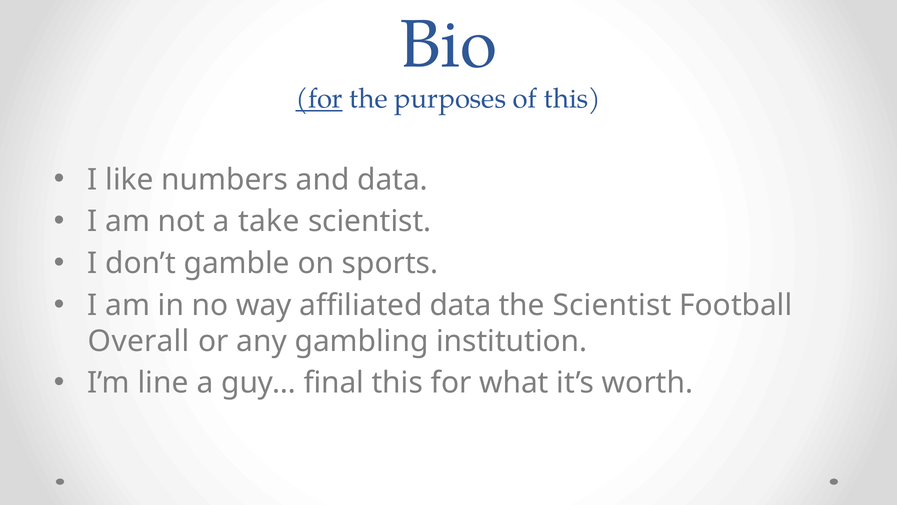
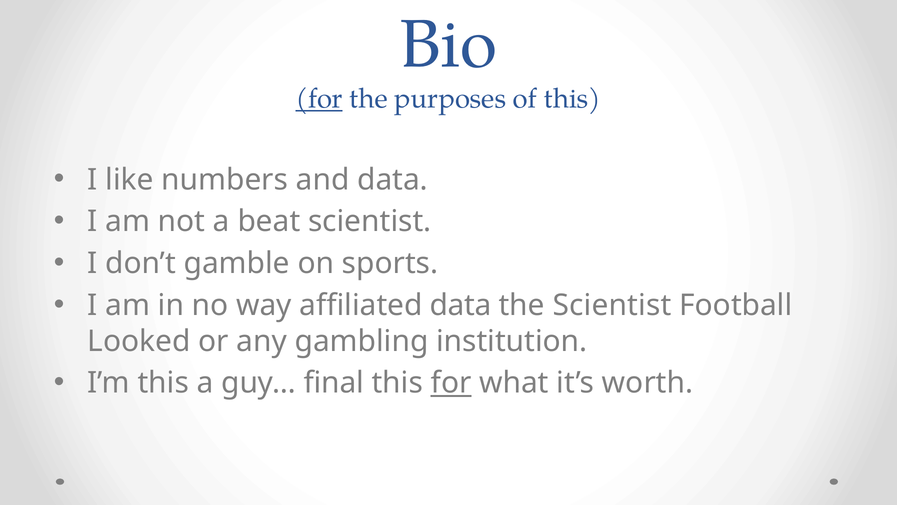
take: take -> beat
Overall: Overall -> Looked
I’m line: line -> this
for at (451, 383) underline: none -> present
